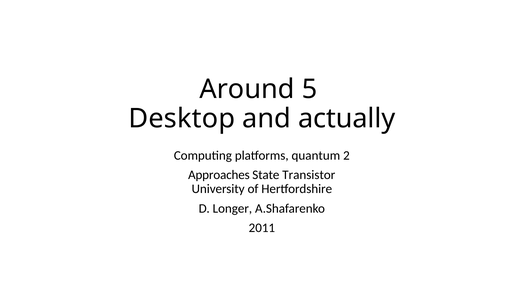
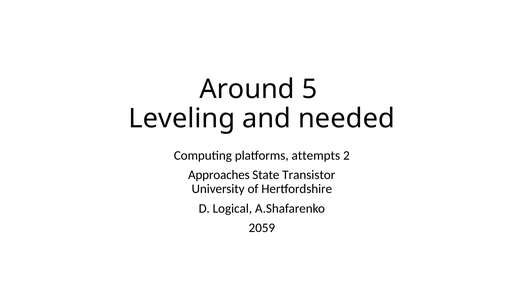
Desktop: Desktop -> Leveling
actually: actually -> needed
quantum: quantum -> attempts
Longer: Longer -> Logical
2011: 2011 -> 2059
